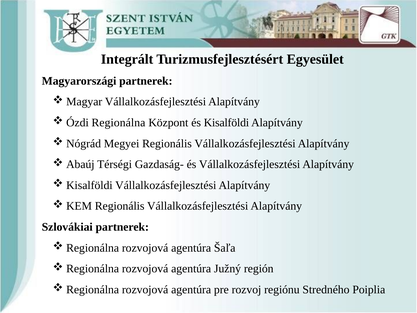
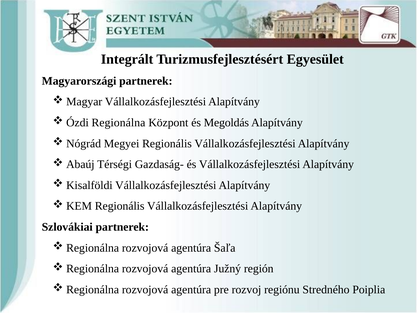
és Kisalföldi: Kisalföldi -> Megoldás
